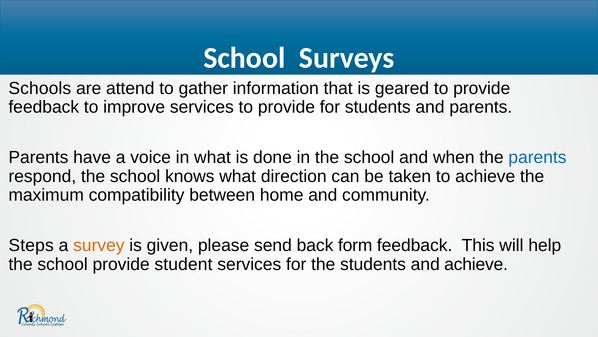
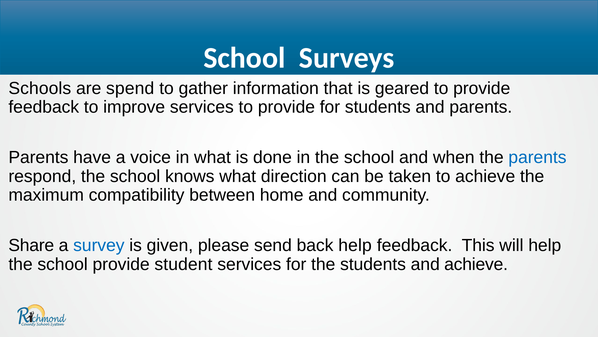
attend: attend -> spend
Steps: Steps -> Share
survey colour: orange -> blue
back form: form -> help
